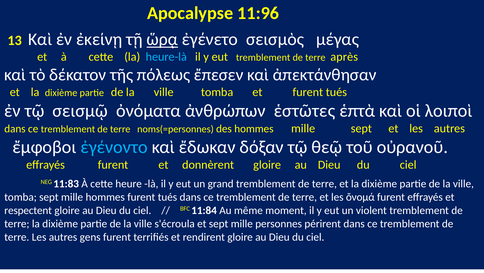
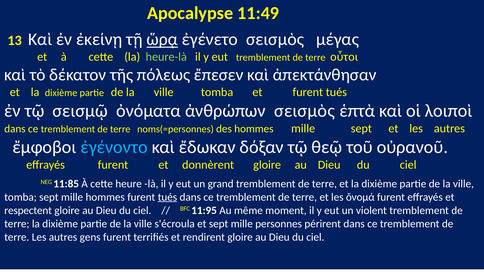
11:96: 11:96 -> 11:49
heure-là colour: light blue -> light green
après: après -> οὗτοι
ἀνθρώπων ἑστῶτες: ἑστῶτες -> σεισμὸς
11:83: 11:83 -> 11:85
tués at (167, 197) underline: none -> present
11:84: 11:84 -> 11:95
